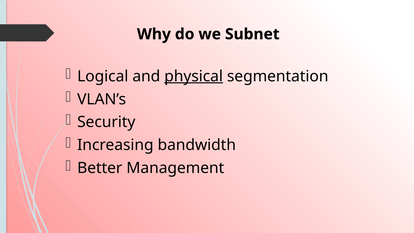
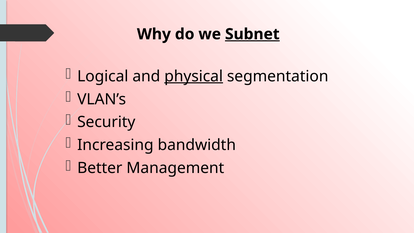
Subnet underline: none -> present
